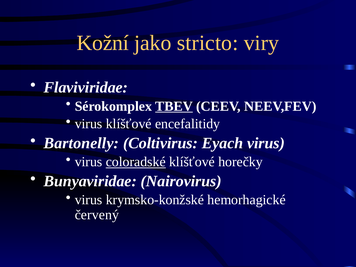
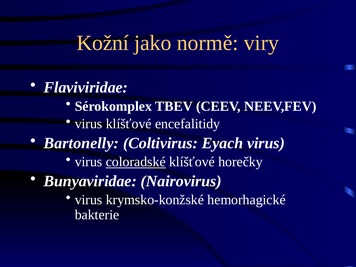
stricto: stricto -> normě
TBEV underline: present -> none
červený: červený -> bakterie
